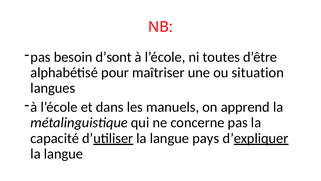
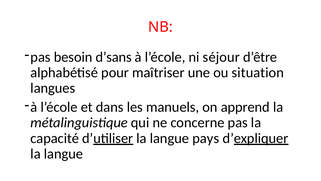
d’sont: d’sont -> d’sans
toutes: toutes -> séjour
